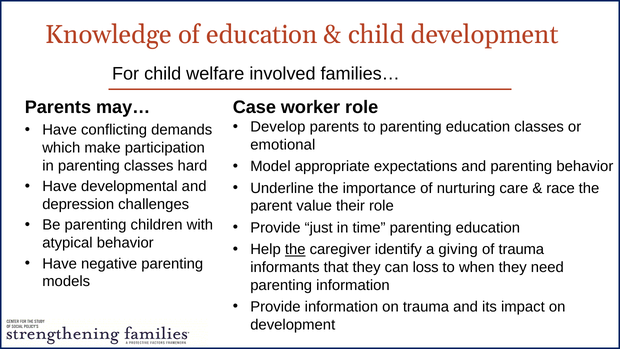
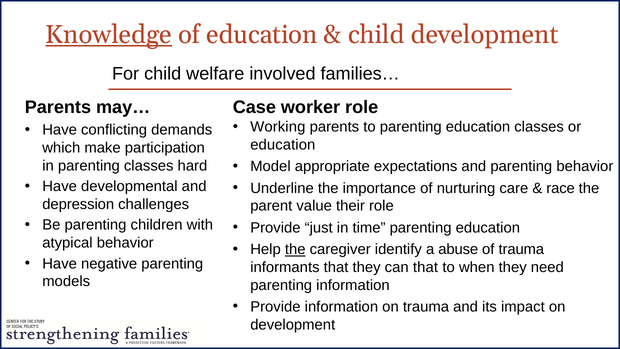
Knowledge underline: none -> present
Develop: Develop -> Working
emotional at (283, 145): emotional -> education
giving: giving -> abuse
can loss: loss -> that
